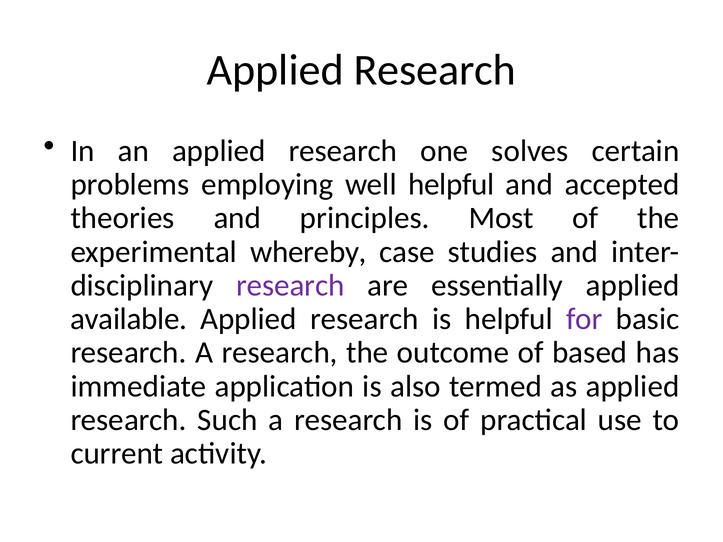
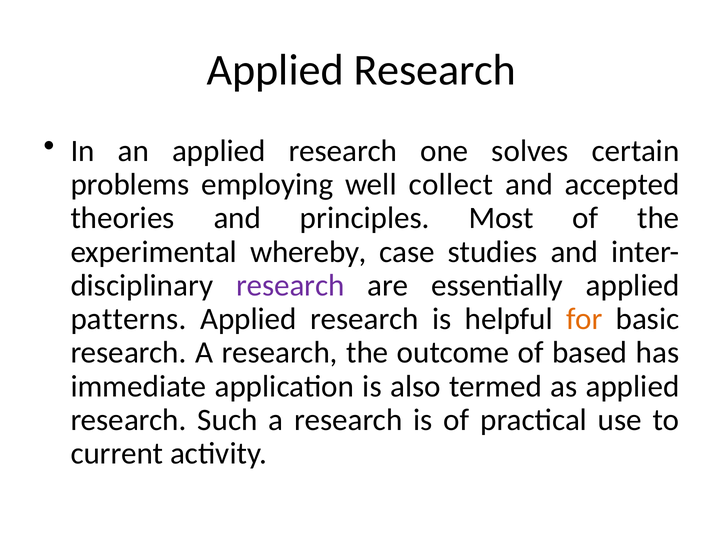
well helpful: helpful -> collect
available: available -> patterns
for colour: purple -> orange
